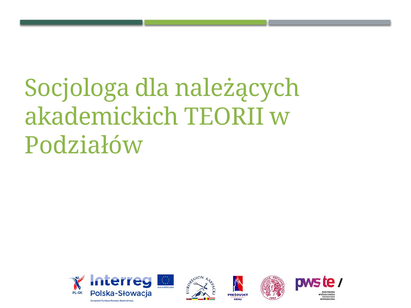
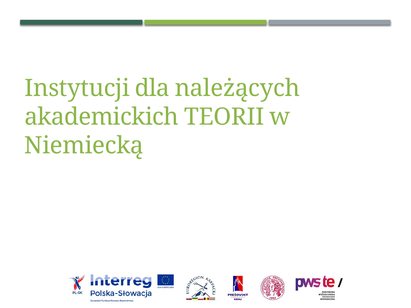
Socjologa: Socjologa -> Instytucji
Podziałów: Podziałów -> Niemiecką
